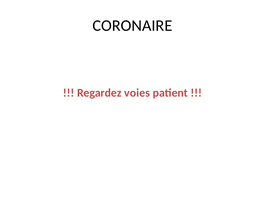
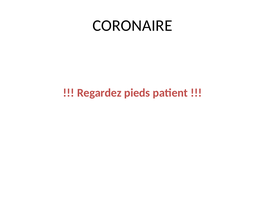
voies: voies -> pieds
